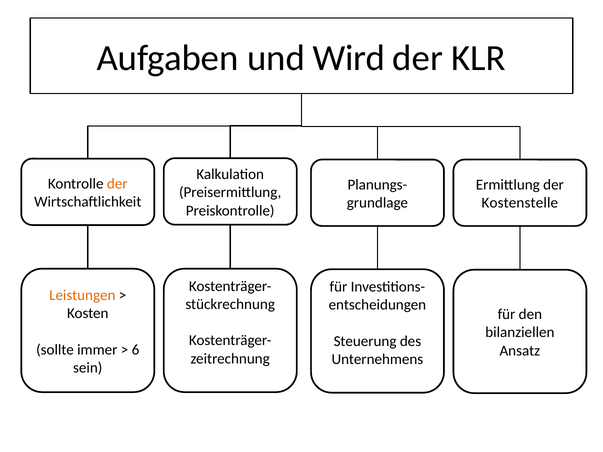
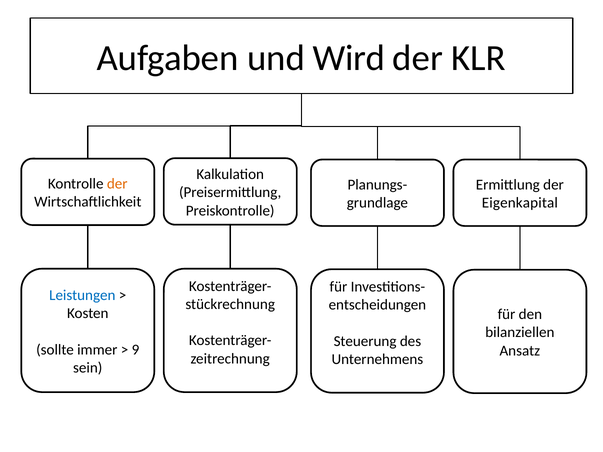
Kostenstelle: Kostenstelle -> Eigenkapital
Leistungen colour: orange -> blue
6: 6 -> 9
